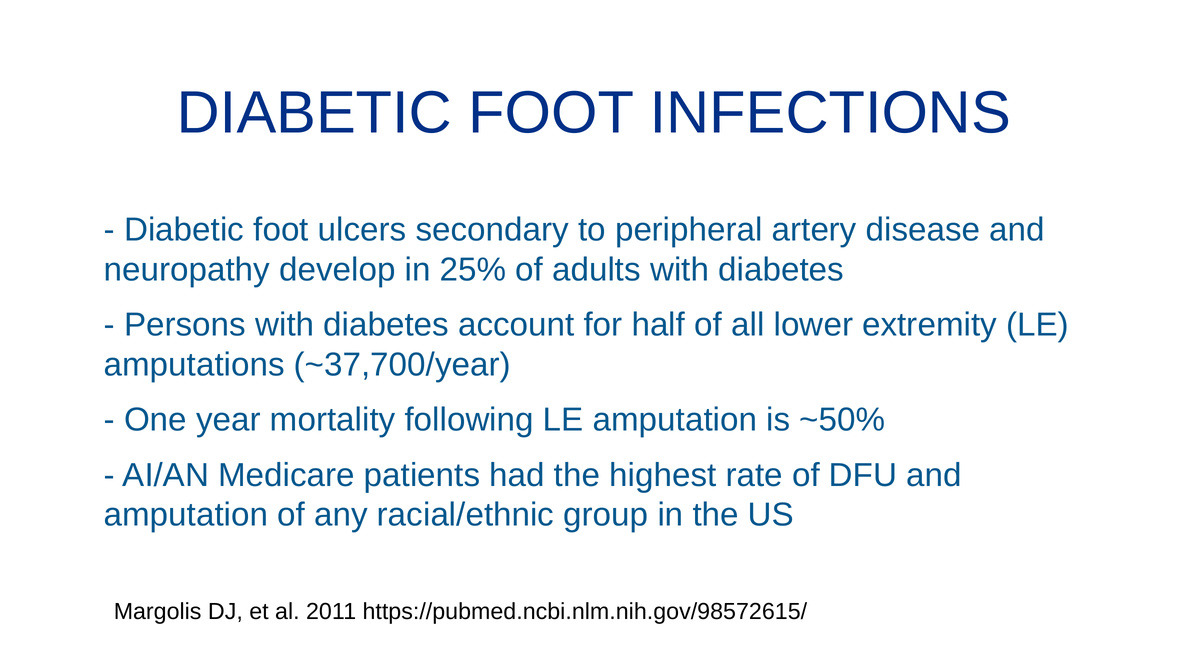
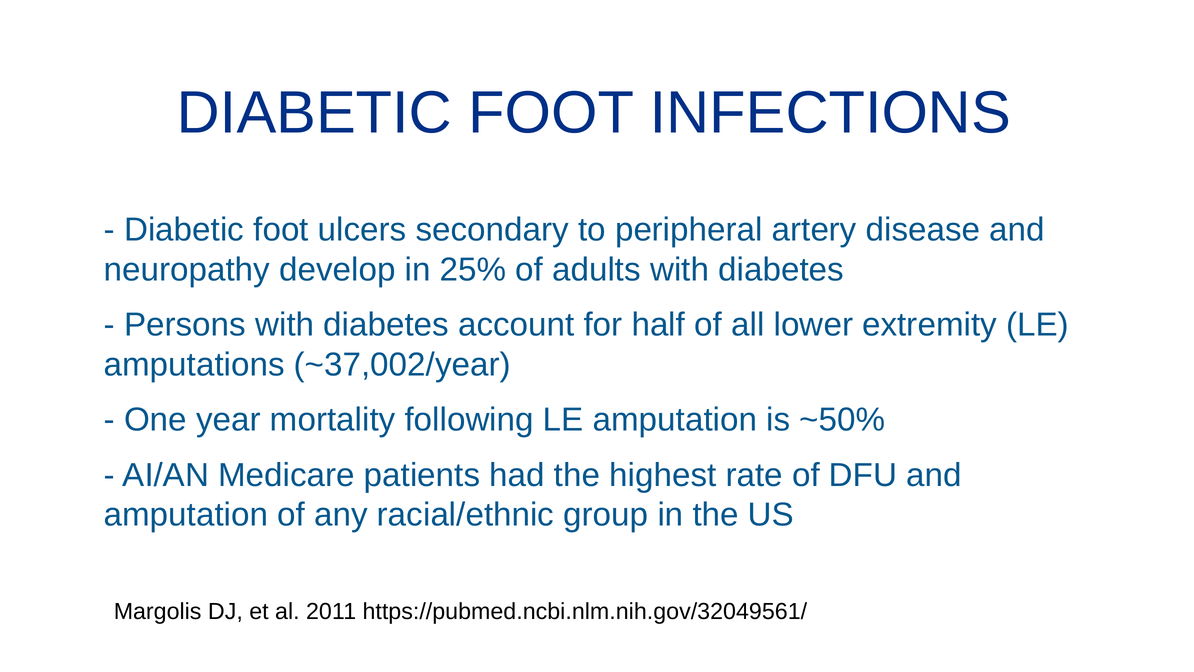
~37,700/year: ~37,700/year -> ~37,002/year
https://pubmed.ncbi.nlm.nih.gov/98572615/: https://pubmed.ncbi.nlm.nih.gov/98572615/ -> https://pubmed.ncbi.nlm.nih.gov/32049561/
